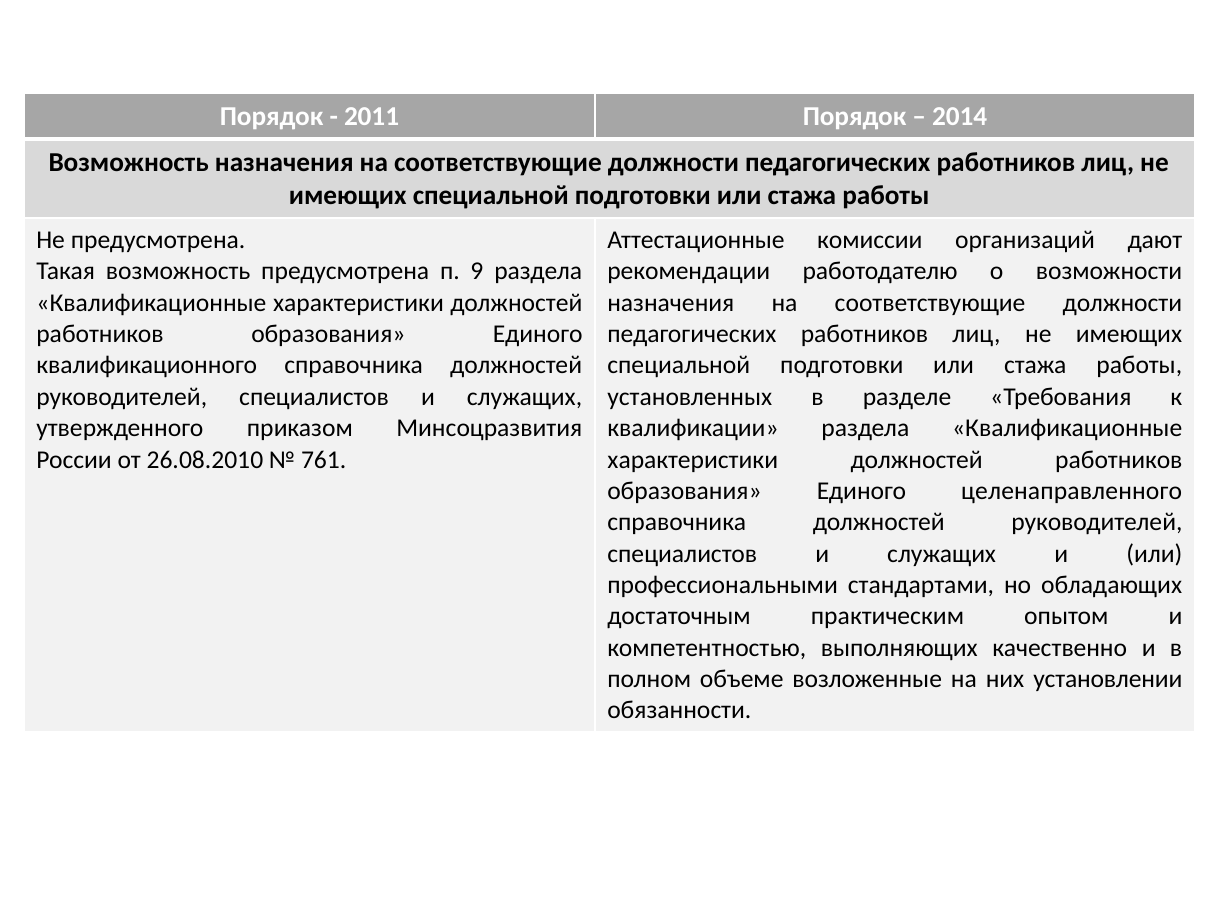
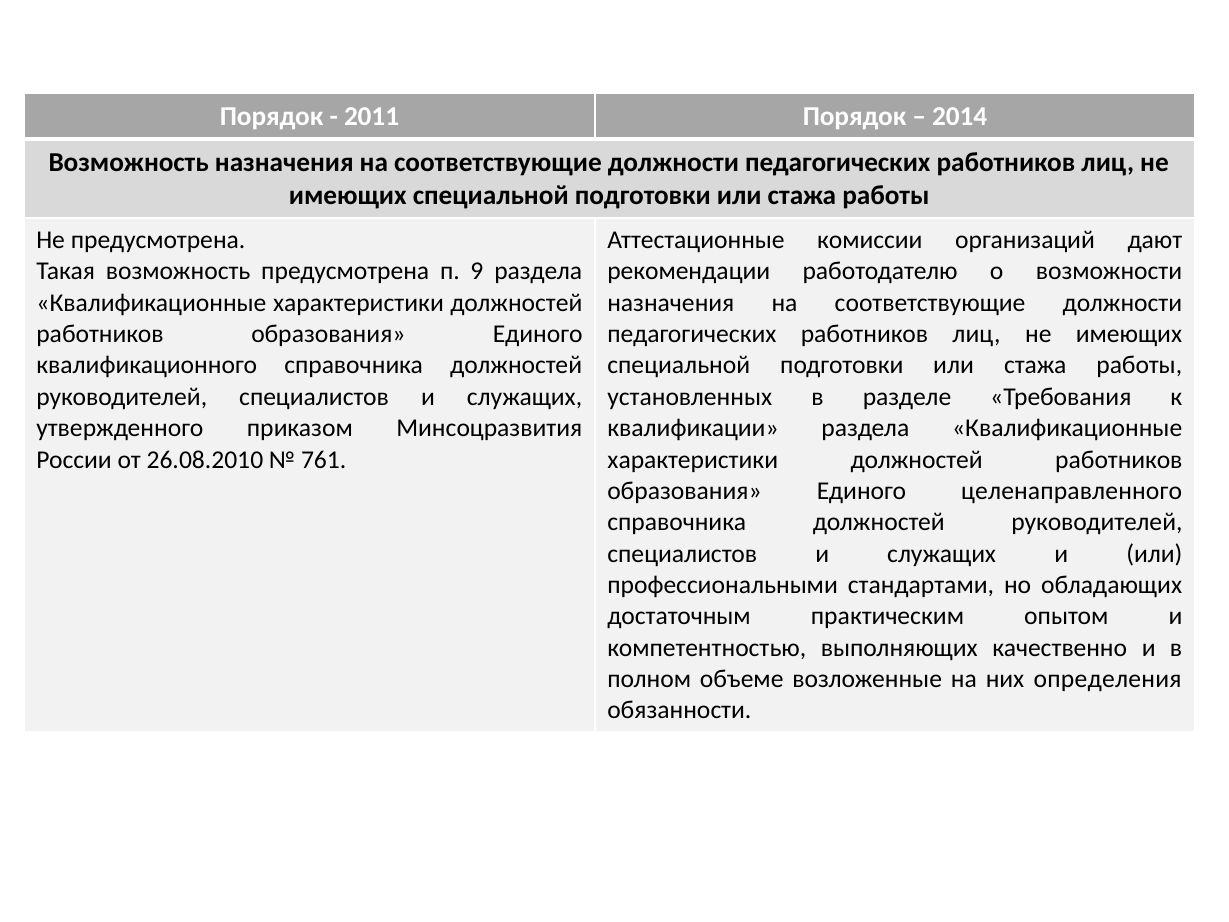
установлении: установлении -> определения
